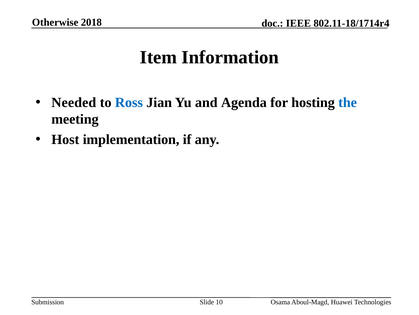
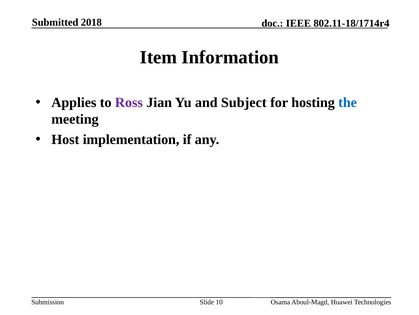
Otherwise: Otherwise -> Submitted
Needed: Needed -> Applies
Ross colour: blue -> purple
Agenda: Agenda -> Subject
